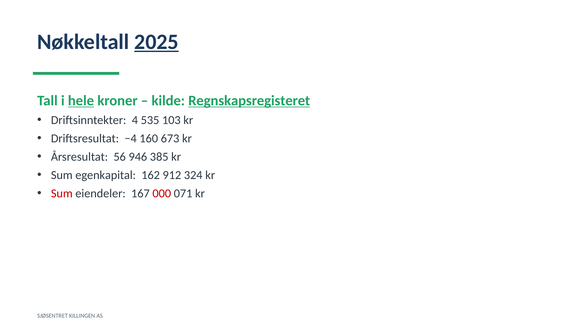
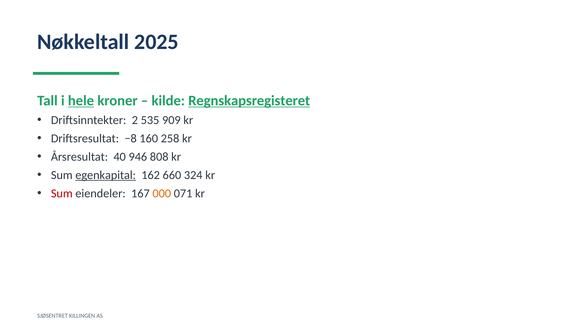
2025 underline: present -> none
4: 4 -> 2
103: 103 -> 909
−4: −4 -> −8
673: 673 -> 258
56: 56 -> 40
385: 385 -> 808
egenkapital underline: none -> present
912: 912 -> 660
000 colour: red -> orange
